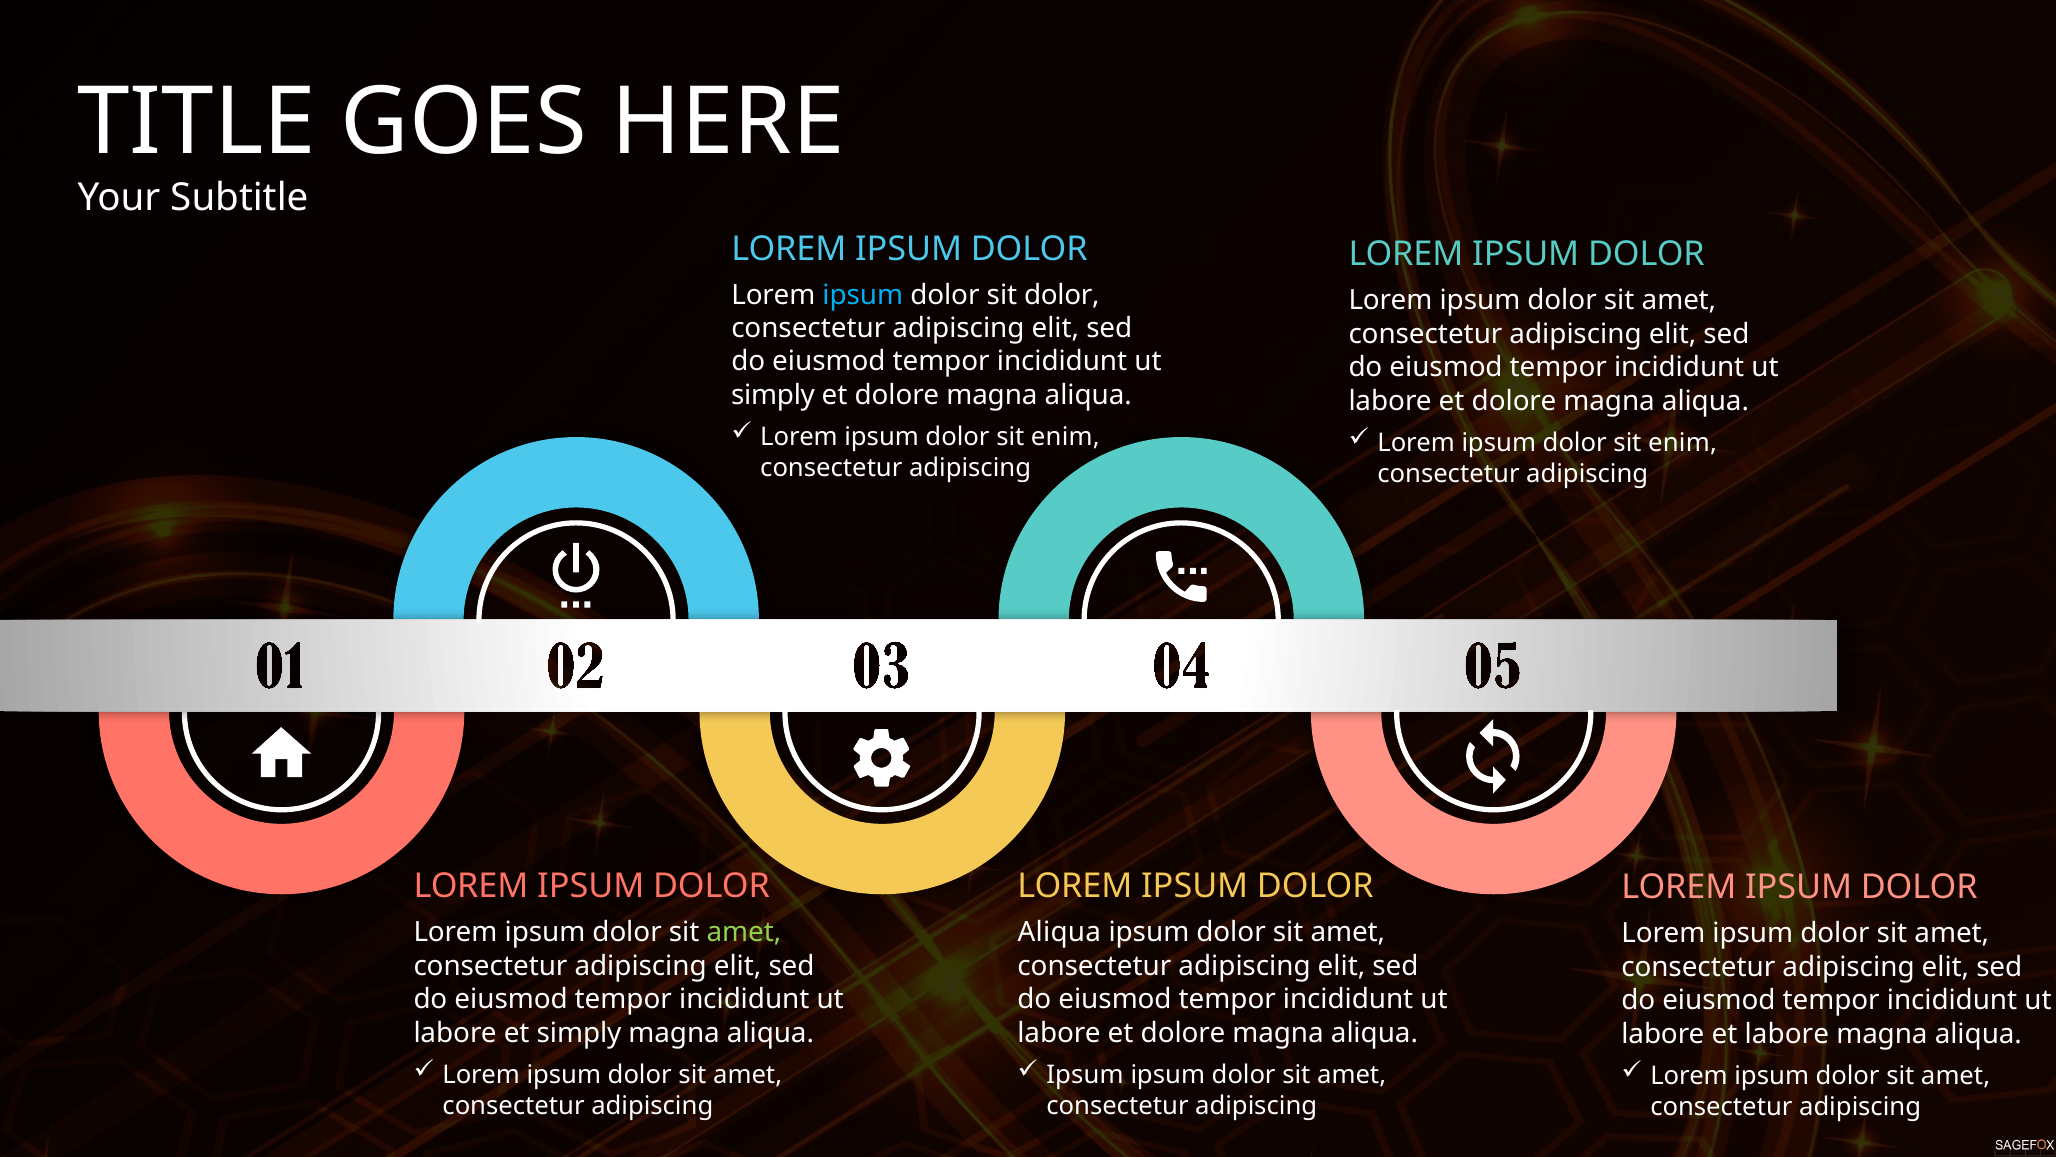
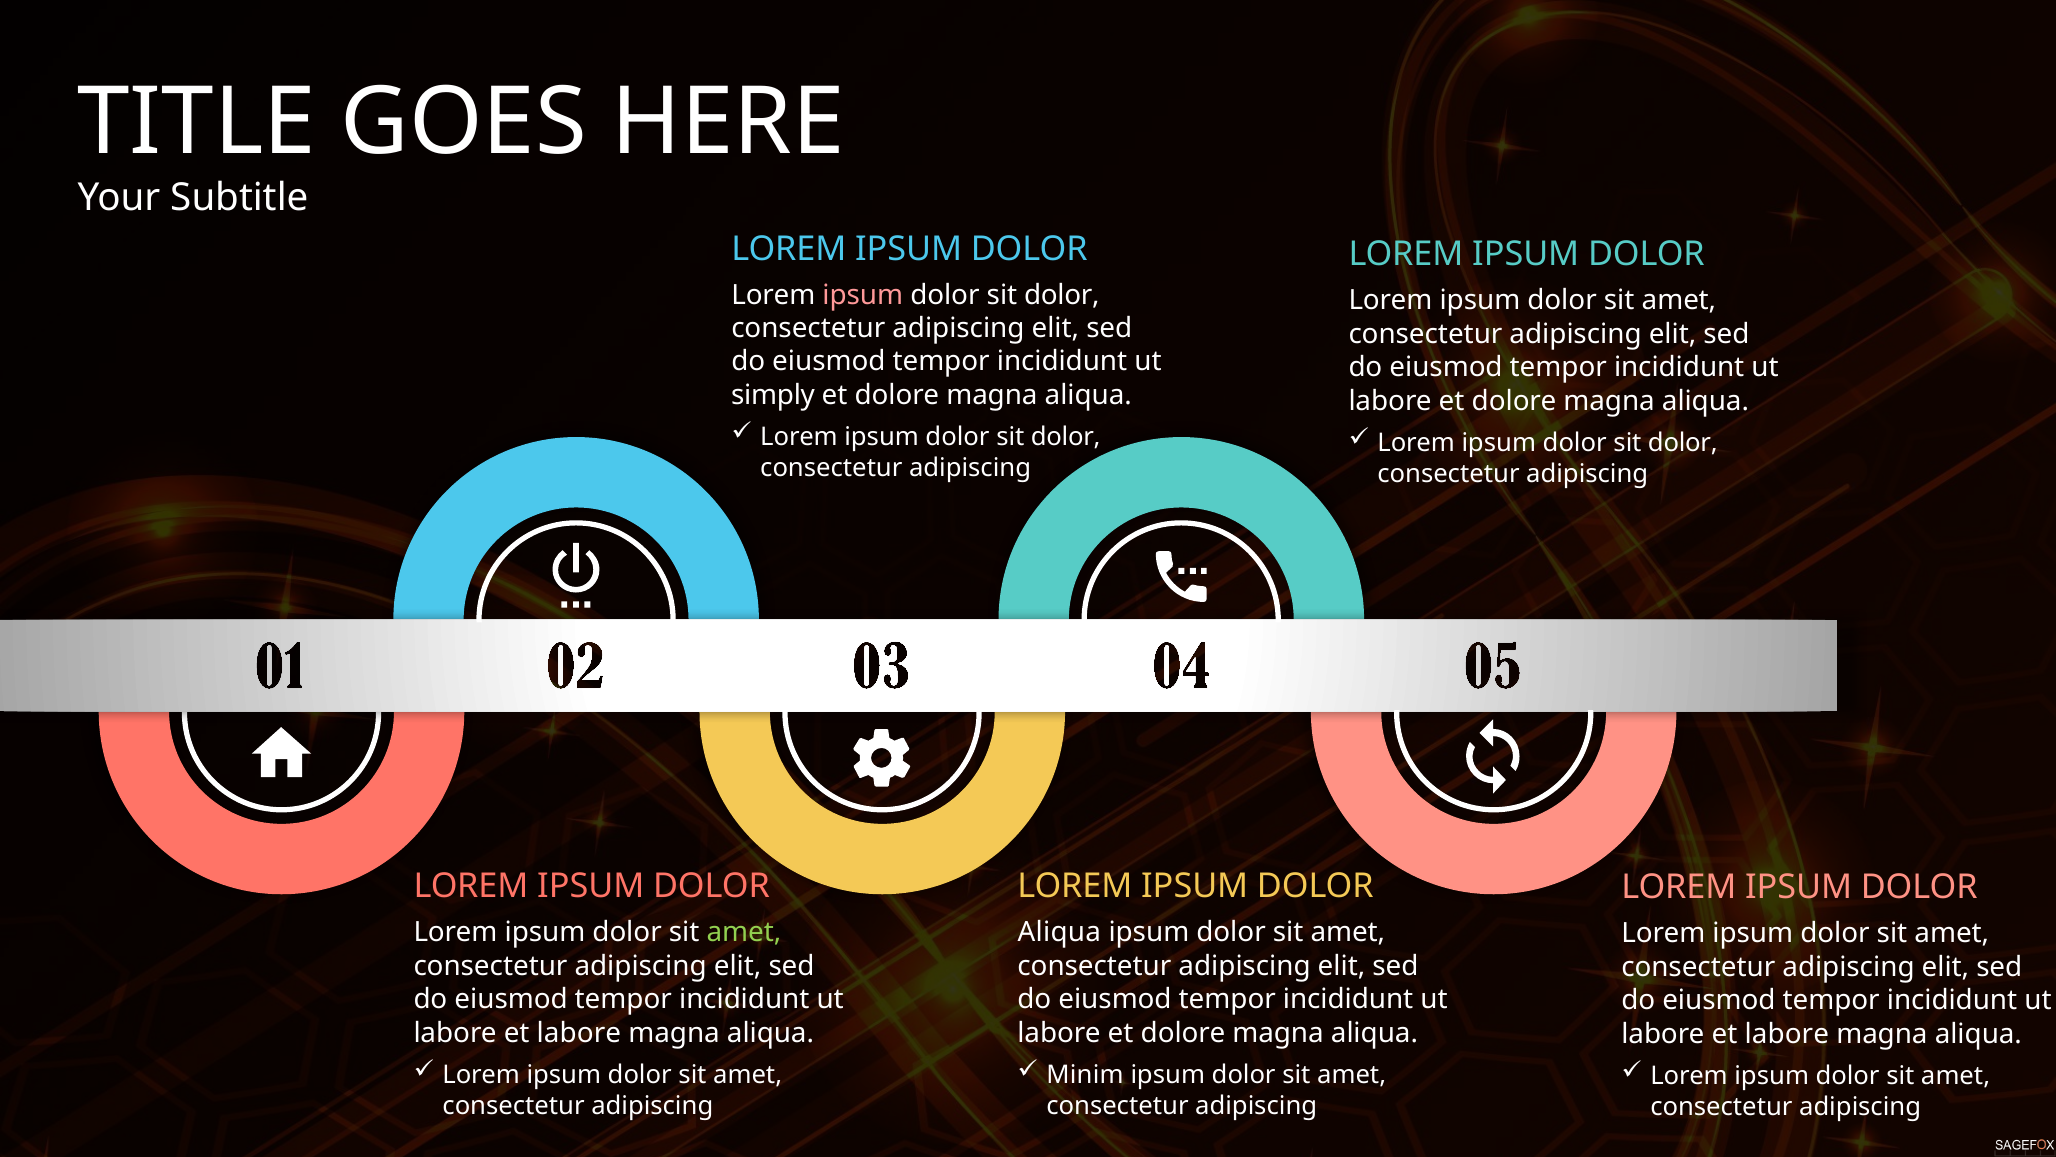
ipsum at (863, 295) colour: light blue -> pink
enim at (1065, 437): enim -> dolor
enim at (1683, 443): enim -> dolor
simply at (579, 1032): simply -> labore
Ipsum at (1085, 1075): Ipsum -> Minim
